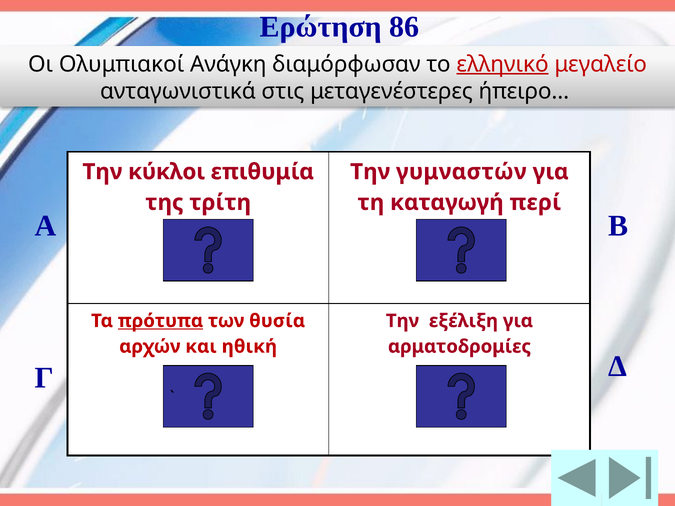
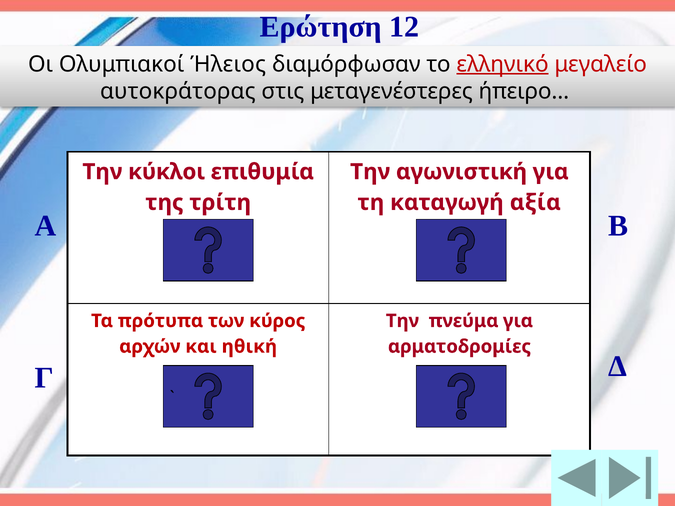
86: 86 -> 12
Ανάγκη: Ανάγκη -> Ήλειος
ανταγωνιστικά: ανταγωνιστικά -> αυτοκράτορας
γυμναστών: γυμναστών -> αγωνιστική
περί: περί -> αξία
πρότυπα underline: present -> none
θυσία: θυσία -> κύρος
εξέλιξη: εξέλιξη -> πνεύμα
